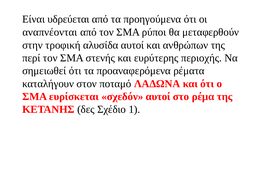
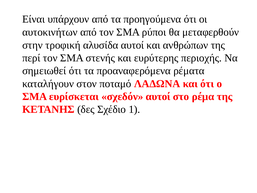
υδρεύεται: υδρεύεται -> υπάρχουν
αναπνέονται: αναπνέονται -> αυτοκινήτων
